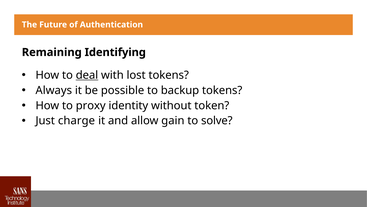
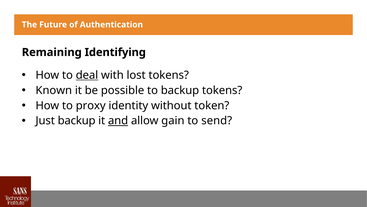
Always: Always -> Known
Just charge: charge -> backup
and underline: none -> present
solve: solve -> send
